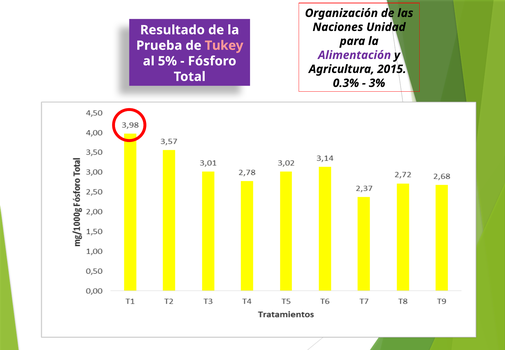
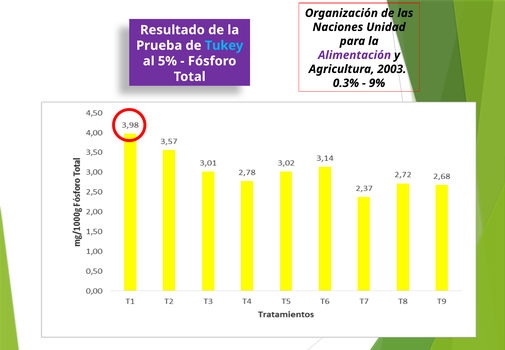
Tukey colour: pink -> light blue
2015: 2015 -> 2003
3%: 3% -> 9%
